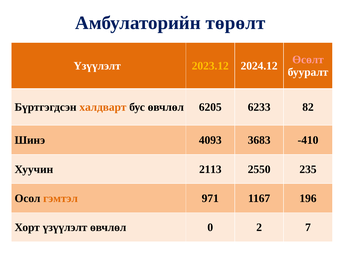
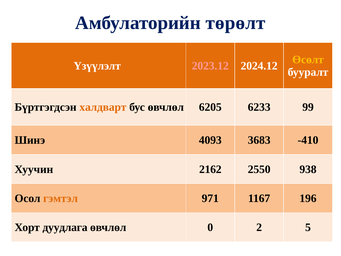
Өсөлт colour: pink -> yellow
2023.12 colour: yellow -> pink
82: 82 -> 99
2113: 2113 -> 2162
235: 235 -> 938
Хорт үзүүлэлт: үзүүлэлт -> дуудлага
7: 7 -> 5
